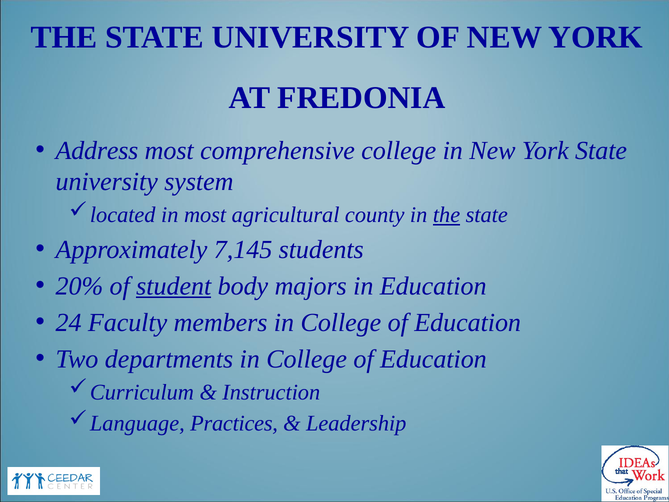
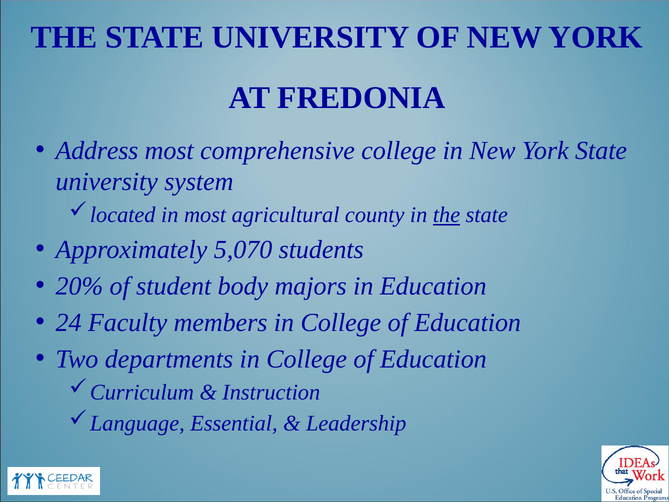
7,145: 7,145 -> 5,070
student underline: present -> none
Practices: Practices -> Essential
